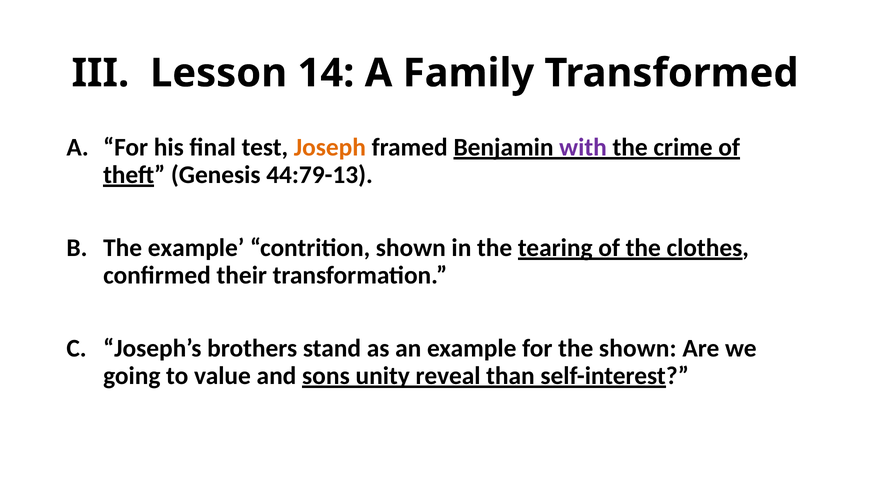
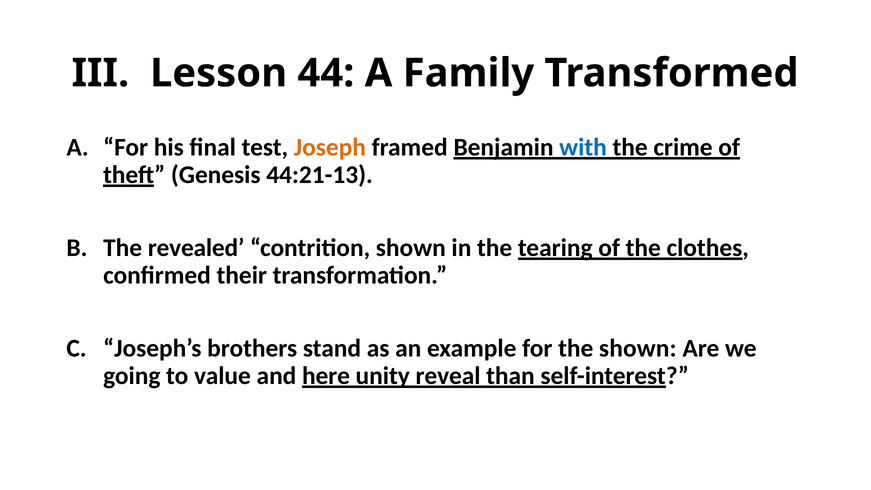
14: 14 -> 44
with colour: purple -> blue
44:79-13: 44:79-13 -> 44:21-13
The example: example -> revealed
sons: sons -> here
